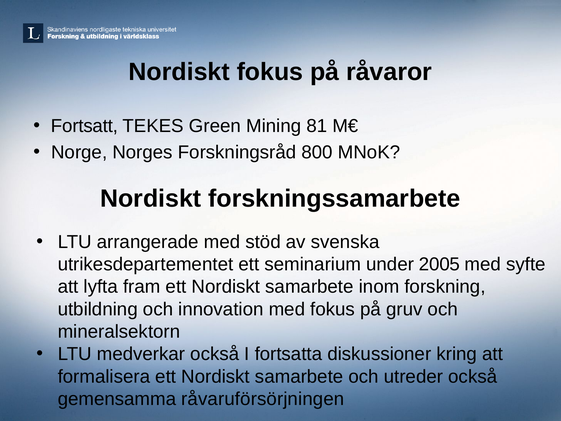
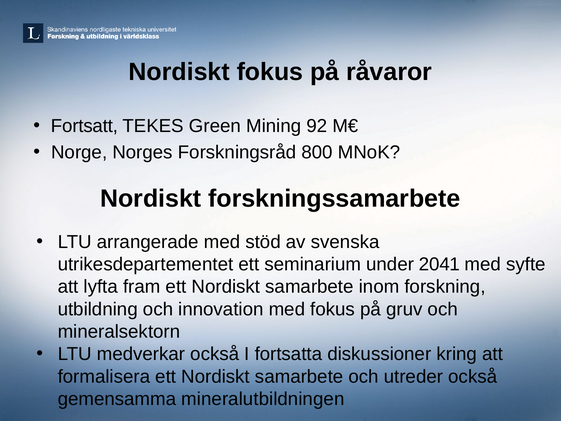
81: 81 -> 92
2005: 2005 -> 2041
råvaruförsörjningen: råvaruförsörjningen -> mineralutbildningen
